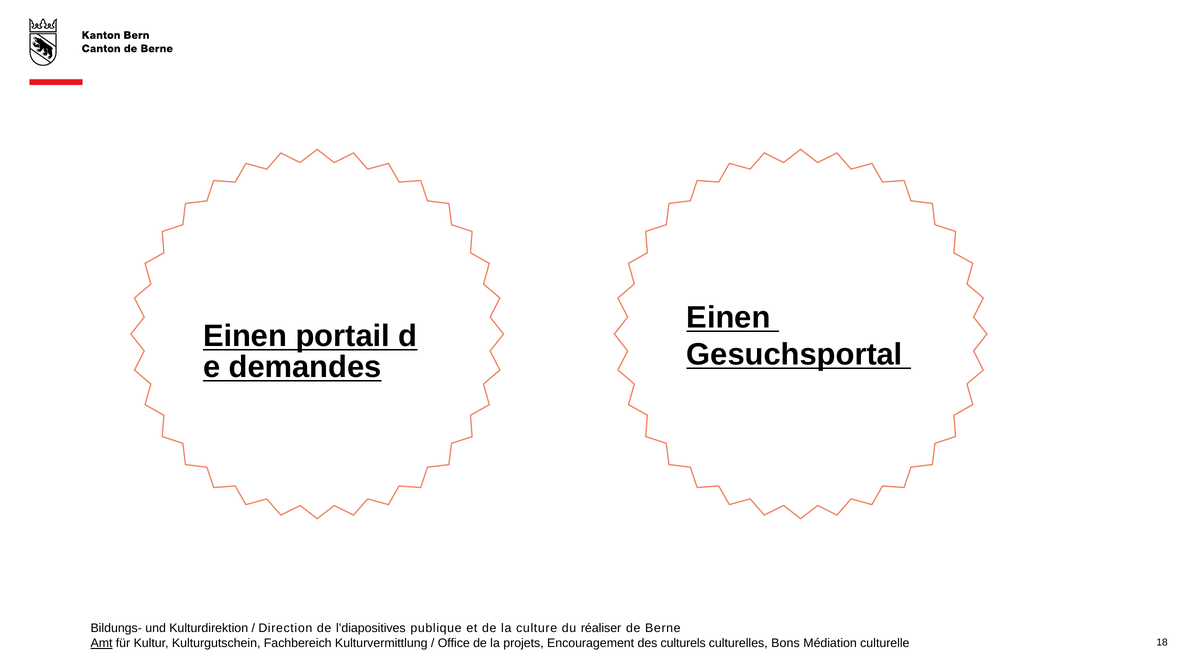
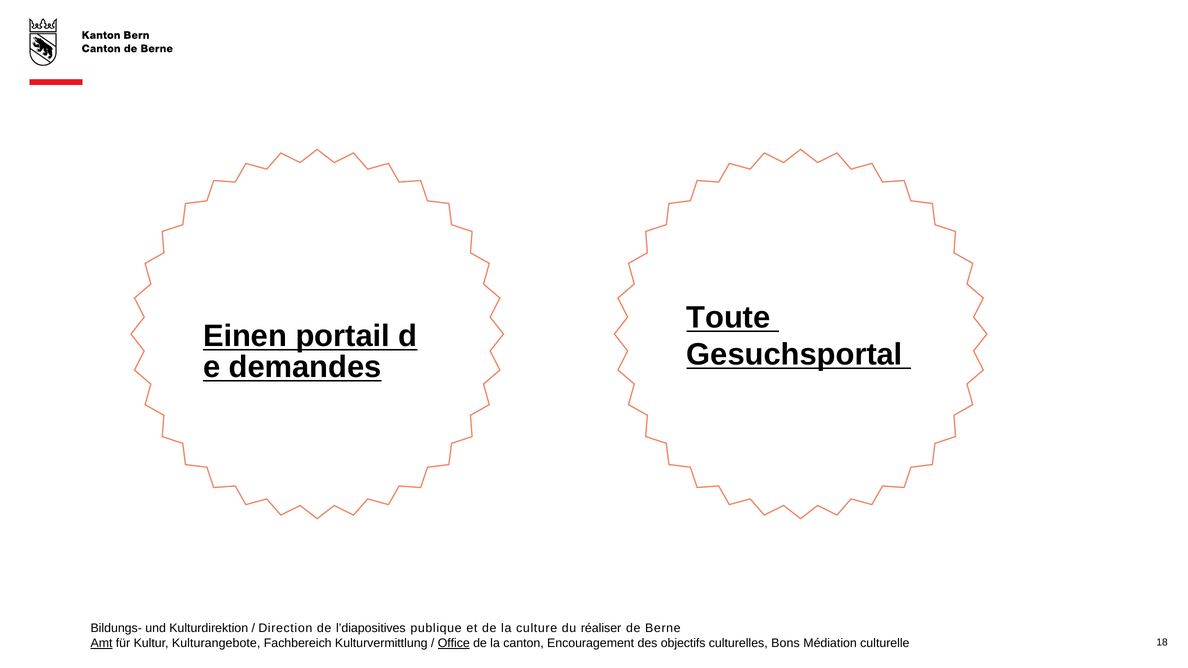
Einen at (728, 318): Einen -> Toute
Kulturgutschein: Kulturgutschein -> Kulturangebote
Office underline: none -> present
projets: projets -> canton
culturels: culturels -> objectifs
